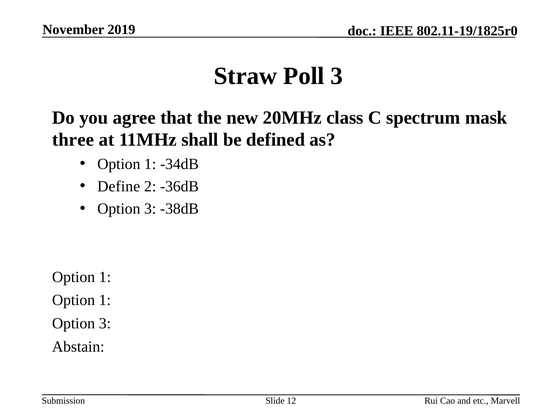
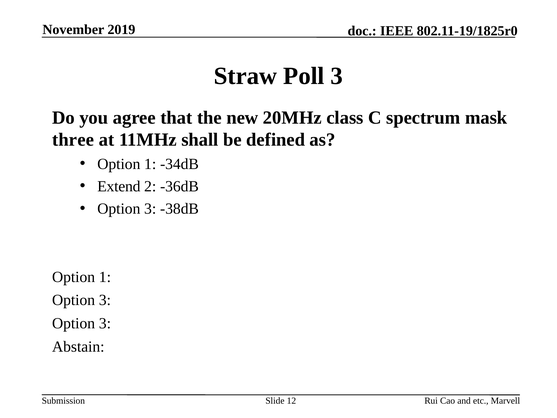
Define: Define -> Extend
1 at (105, 300): 1 -> 3
